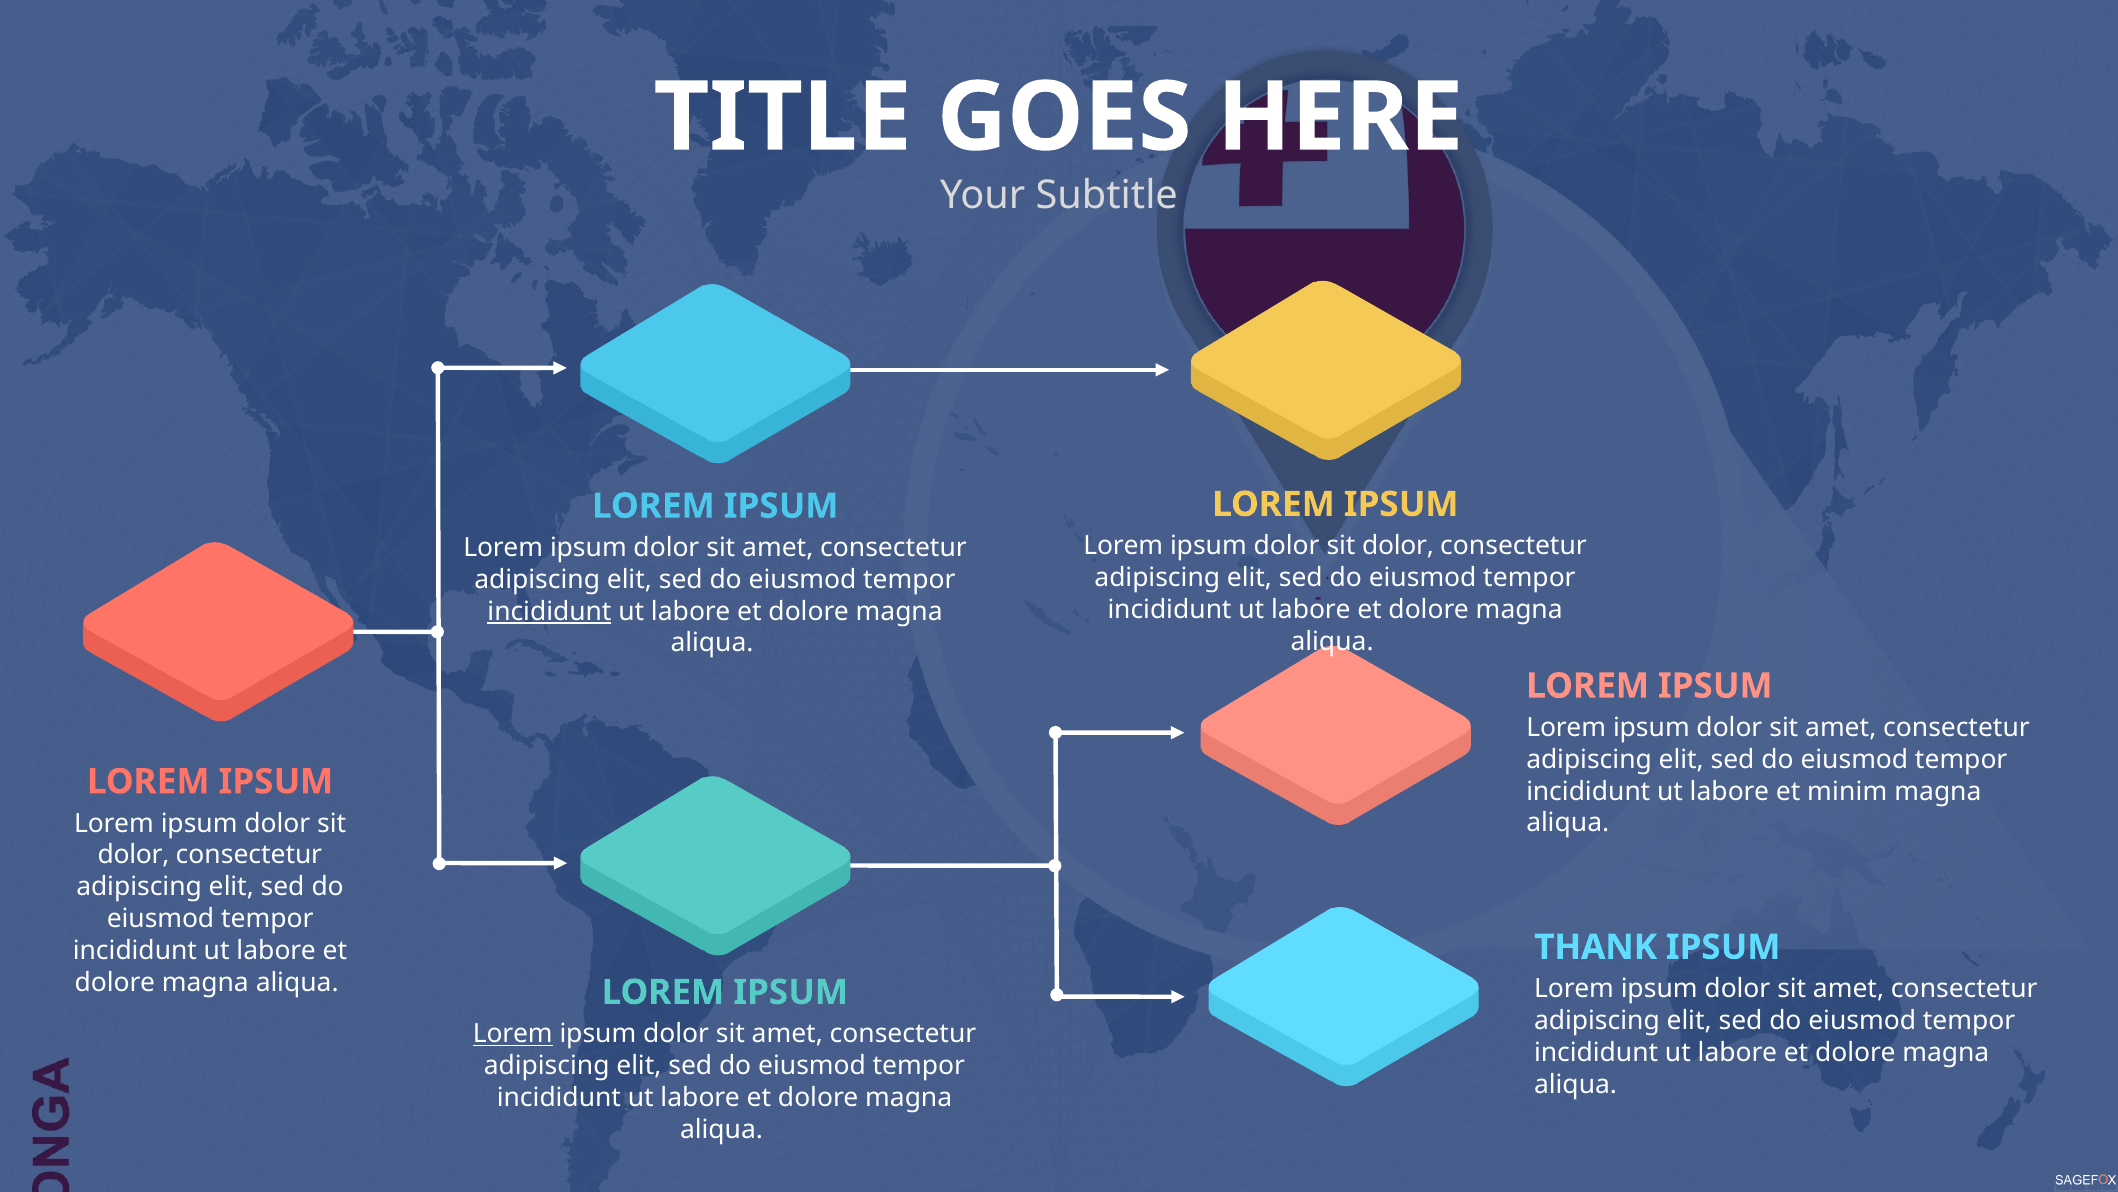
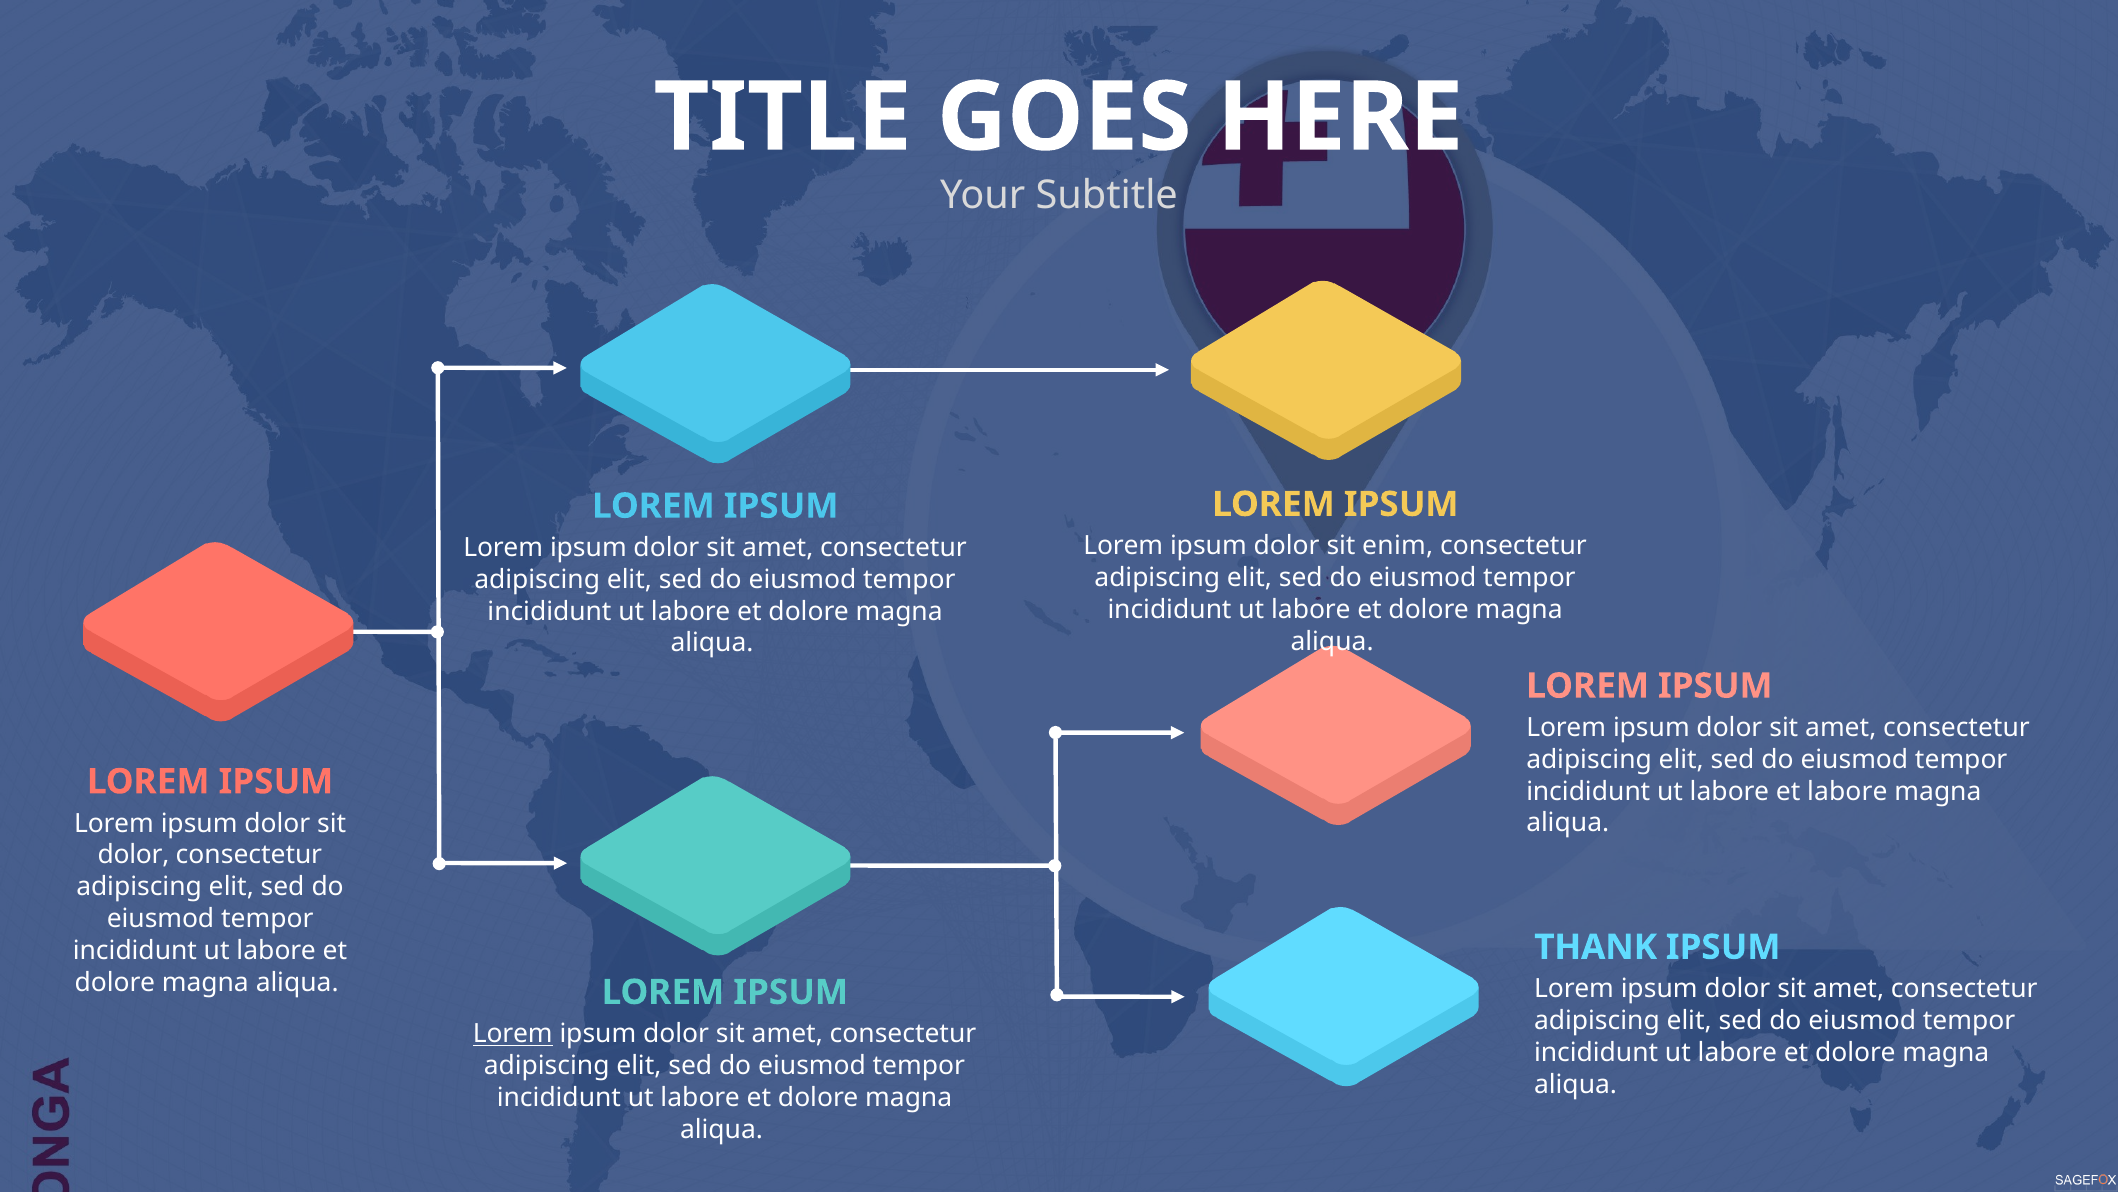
dolor at (1398, 546): dolor -> enim
incididunt at (549, 611) underline: present -> none
et minim: minim -> labore
